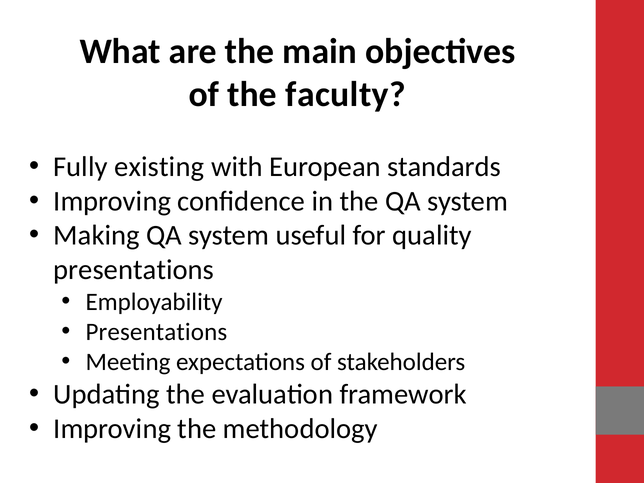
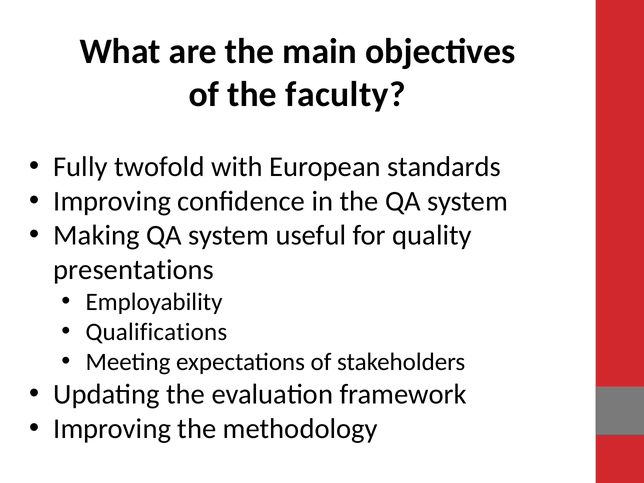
existing: existing -> twofold
Presentations at (156, 332): Presentations -> Qualifications
